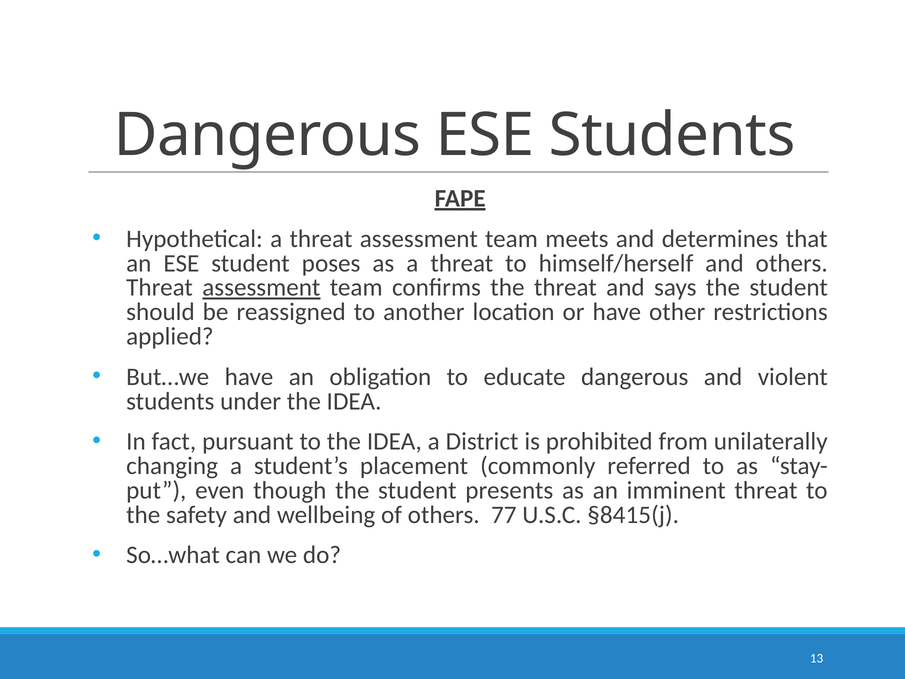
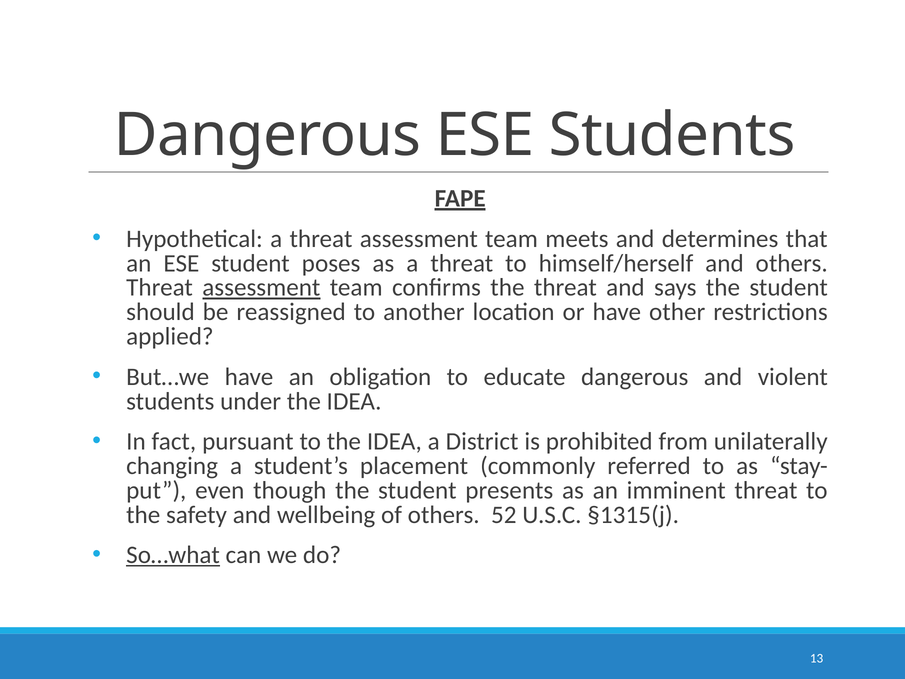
77: 77 -> 52
§8415(j: §8415(j -> §1315(j
So…what underline: none -> present
